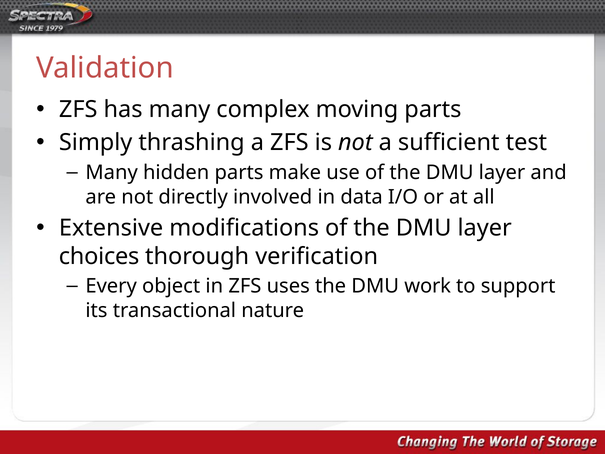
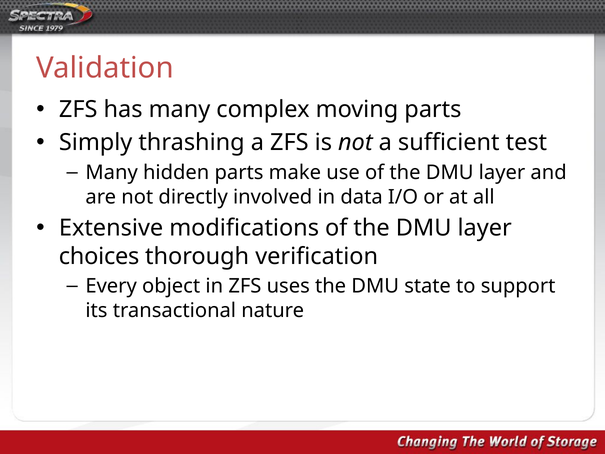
work: work -> state
